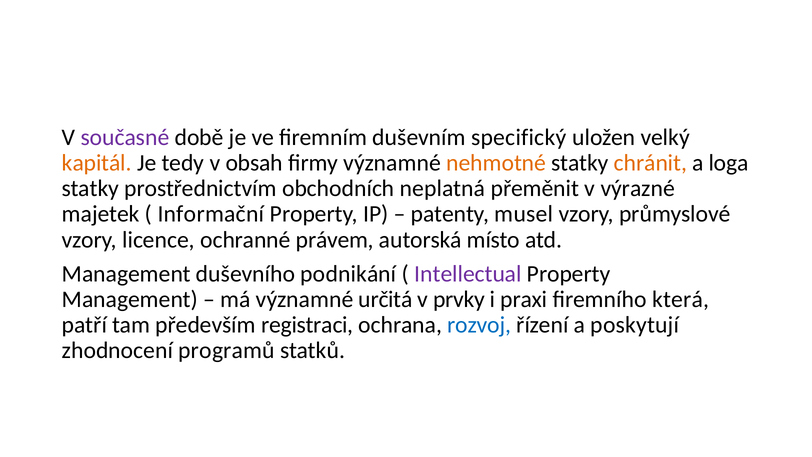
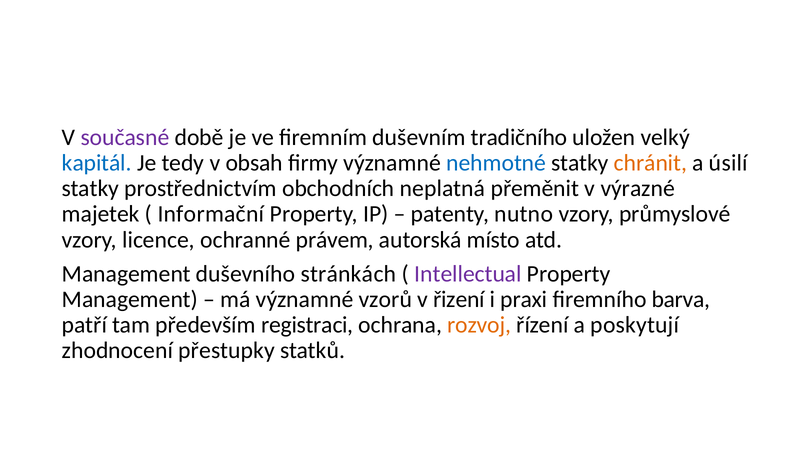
specifický: specifický -> tradičního
kapitál colour: orange -> blue
nehmotné colour: orange -> blue
loga: loga -> úsilí
musel: musel -> nutno
podnikání: podnikání -> stránkách
určitá: určitá -> vzorů
prvky: prvky -> řizení
která: která -> barva
rozvoj colour: blue -> orange
programů: programů -> přestupky
